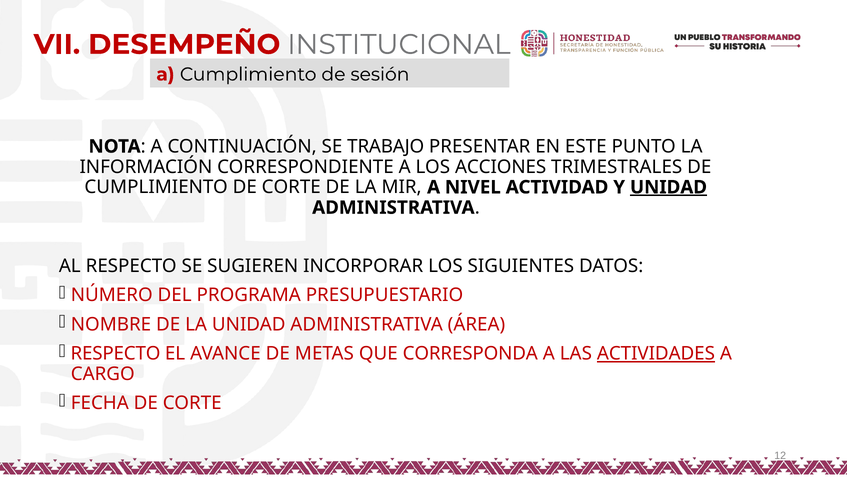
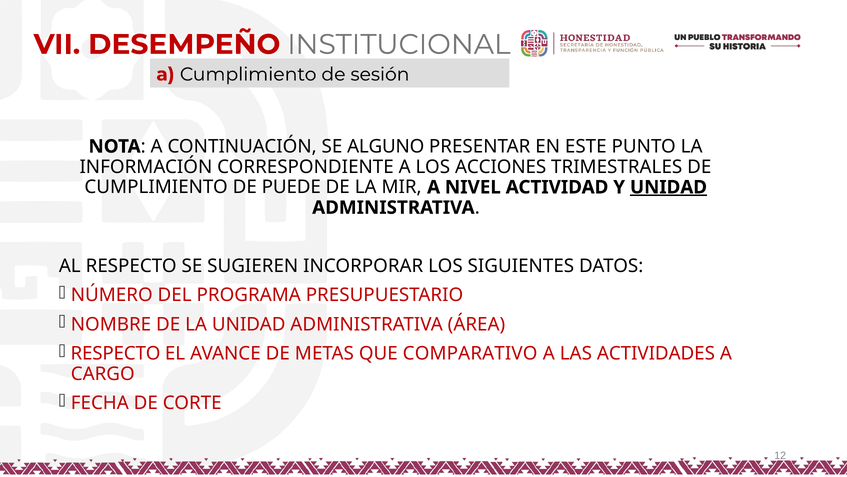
TRABAJO: TRABAJO -> ALGUNO
CUMPLIMIENTO DE CORTE: CORTE -> PUEDE
CORRESPONDA: CORRESPONDA -> COMPARATIVO
ACTIVIDADES underline: present -> none
